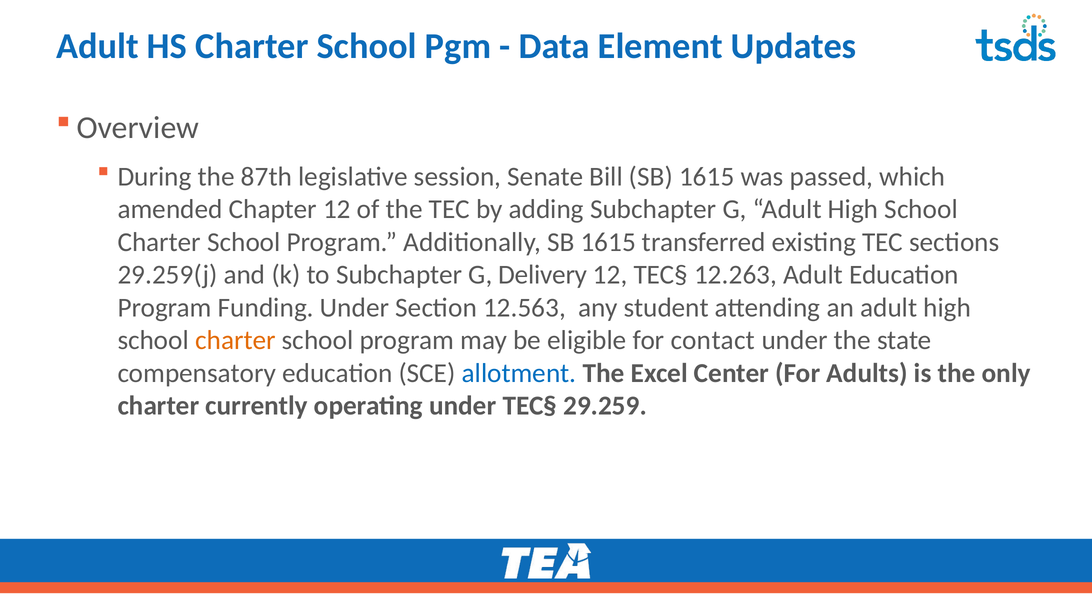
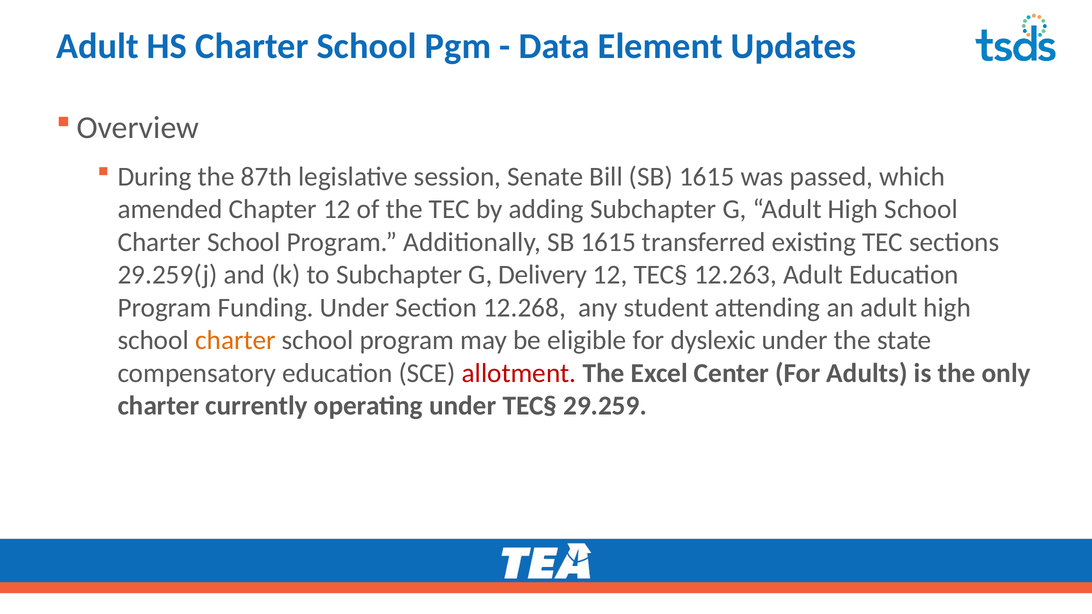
12.563: 12.563 -> 12.268
contact: contact -> dyslexic
allotment colour: blue -> red
